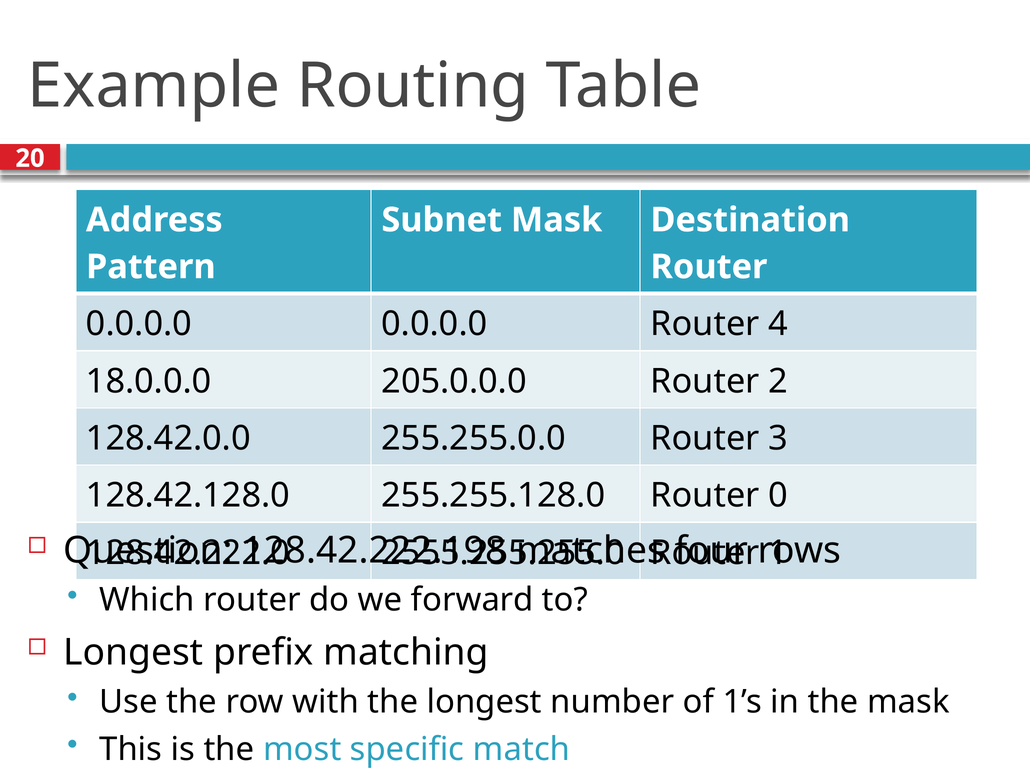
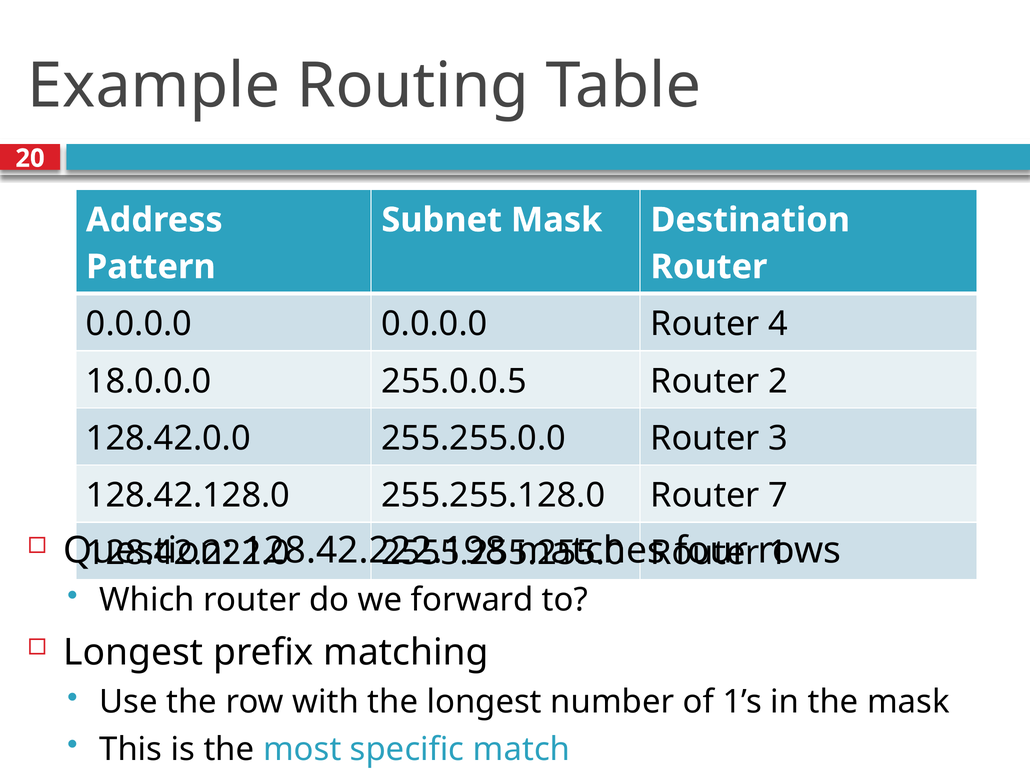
205.0.0.0: 205.0.0.0 -> 255.0.0.5
0: 0 -> 7
